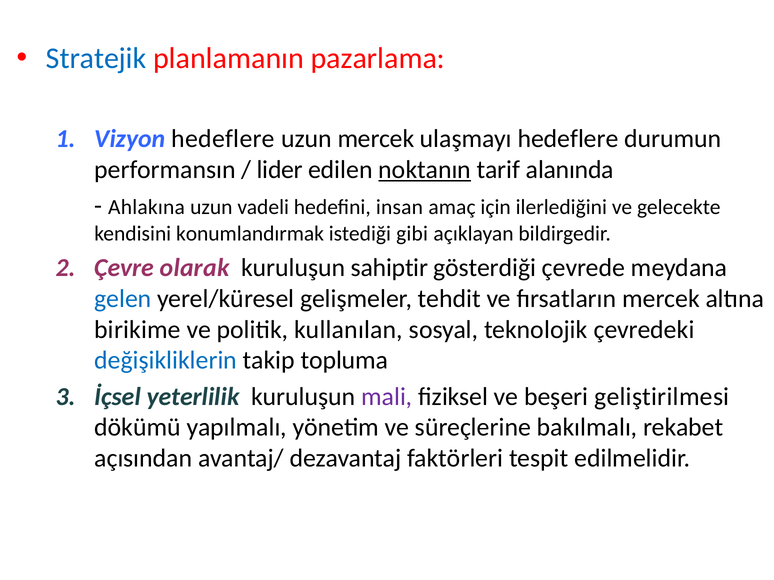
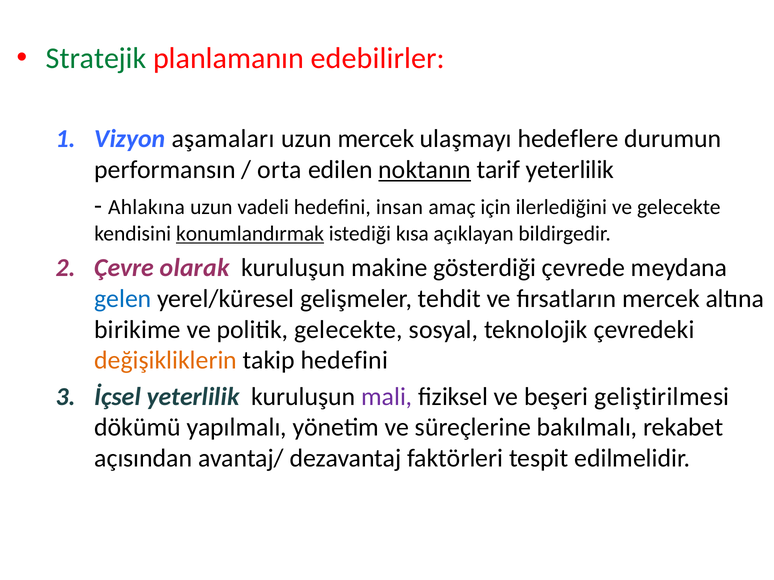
Stratejik colour: blue -> green
pazarlama: pazarlama -> edebilirler
Vizyon hedeflere: hedeflere -> aşamaları
lider: lider -> orta
tarif alanında: alanında -> yeterlilik
konumlandırmak underline: none -> present
gibi: gibi -> kısa
sahiptir: sahiptir -> makine
politik kullanılan: kullanılan -> gelecekte
değişikliklerin colour: blue -> orange
takip topluma: topluma -> hedefini
